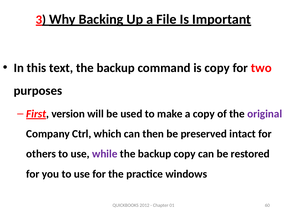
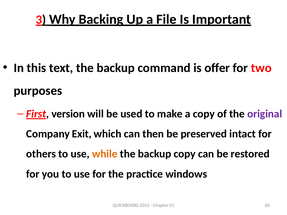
is copy: copy -> offer
Ctrl: Ctrl -> Exit
while colour: purple -> orange
